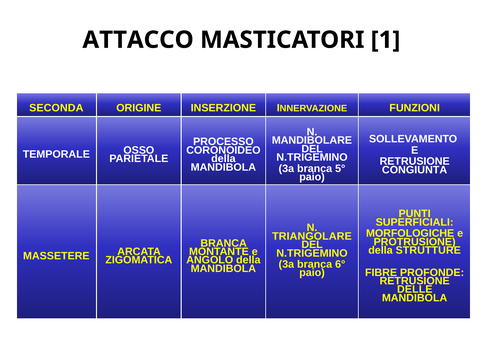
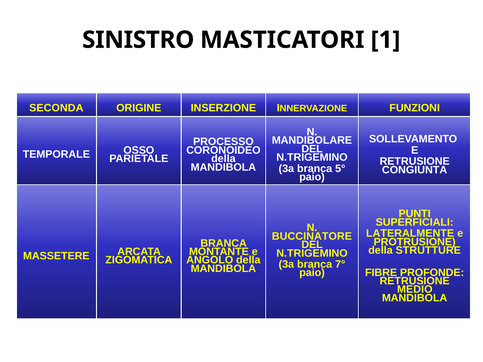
ATTACCO: ATTACCO -> SINISTRO
MORFOLOGICHE: MORFOLOGICHE -> LATERALMENTE
TRIANGOLARE: TRIANGOLARE -> BUCCINATORE
6°: 6° -> 7°
DELLE: DELLE -> MEDIO
